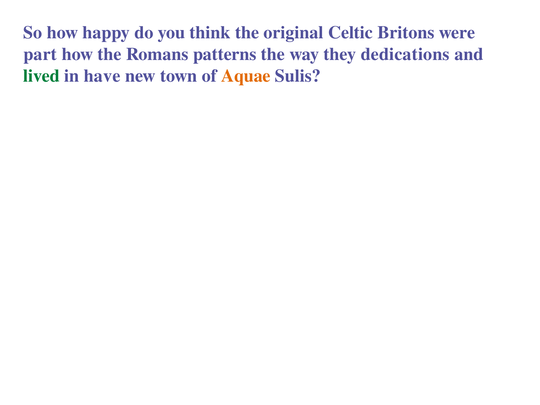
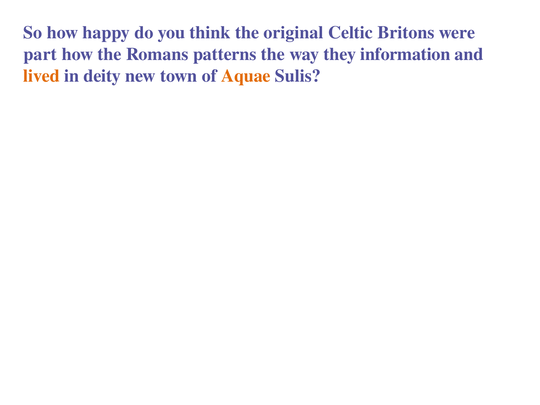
dedications: dedications -> information
lived colour: green -> orange
have: have -> deity
